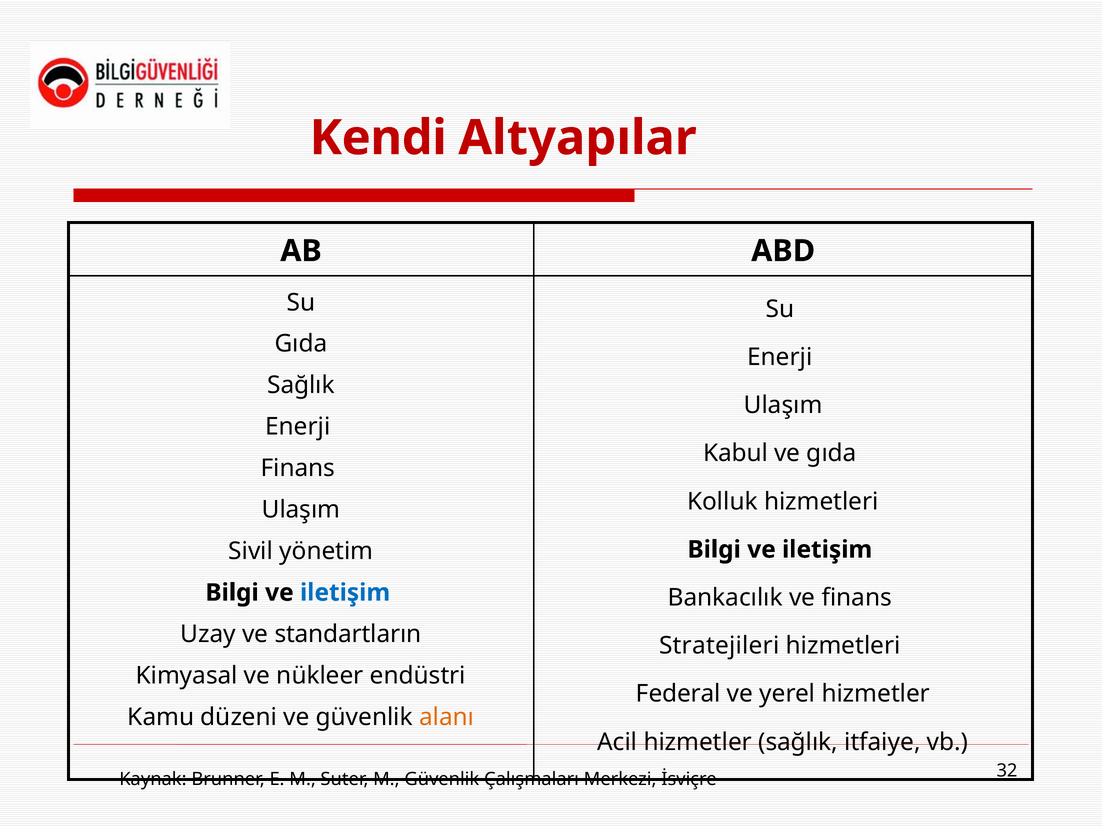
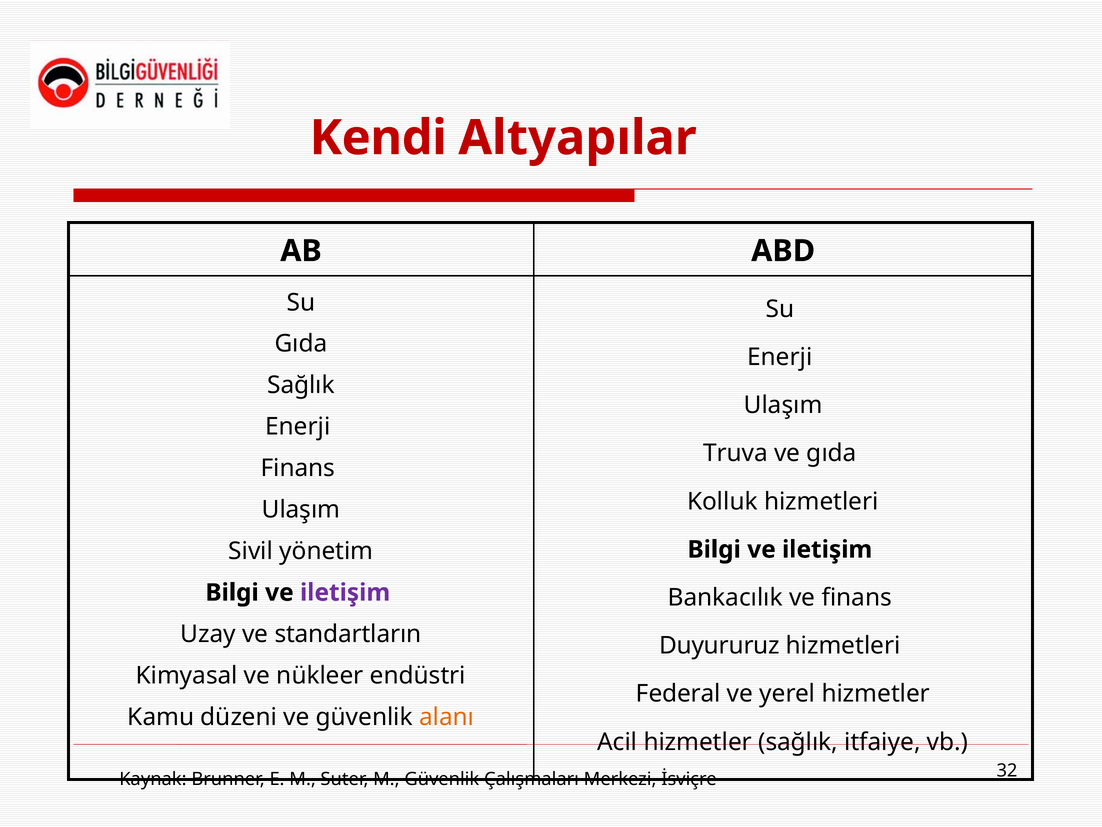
Kabul: Kabul -> Truva
iletişim at (345, 592) colour: blue -> purple
Stratejileri: Stratejileri -> Duyururuz
